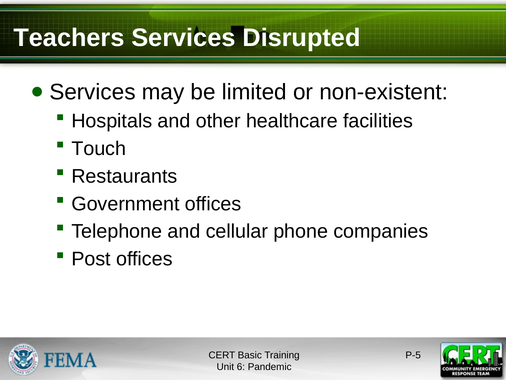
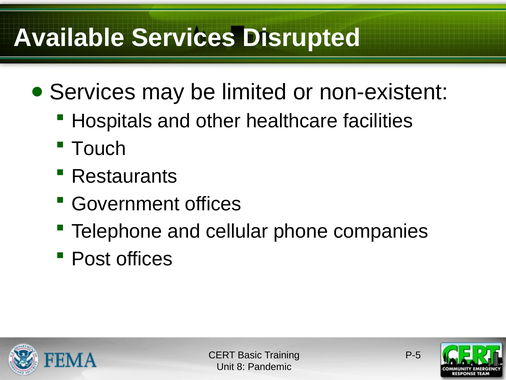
Teachers: Teachers -> Available
6: 6 -> 8
